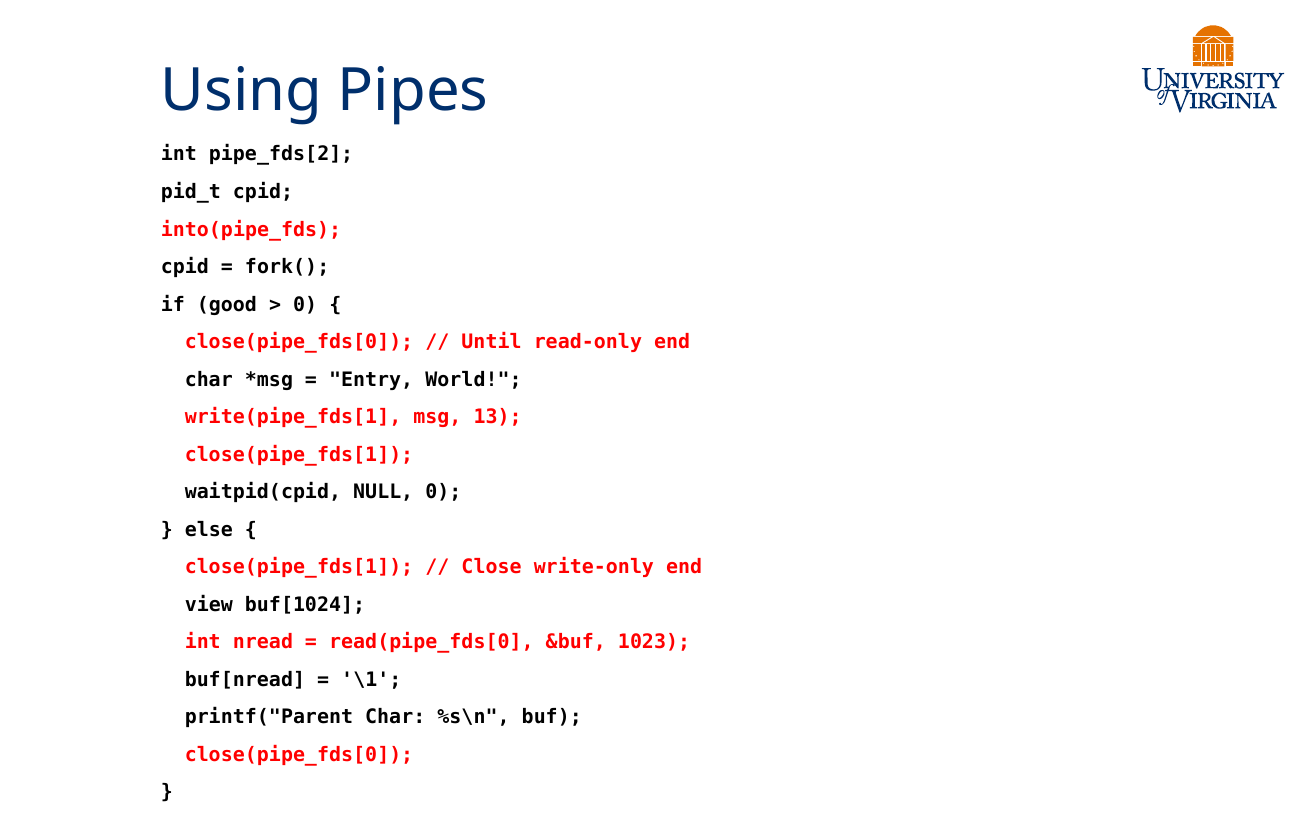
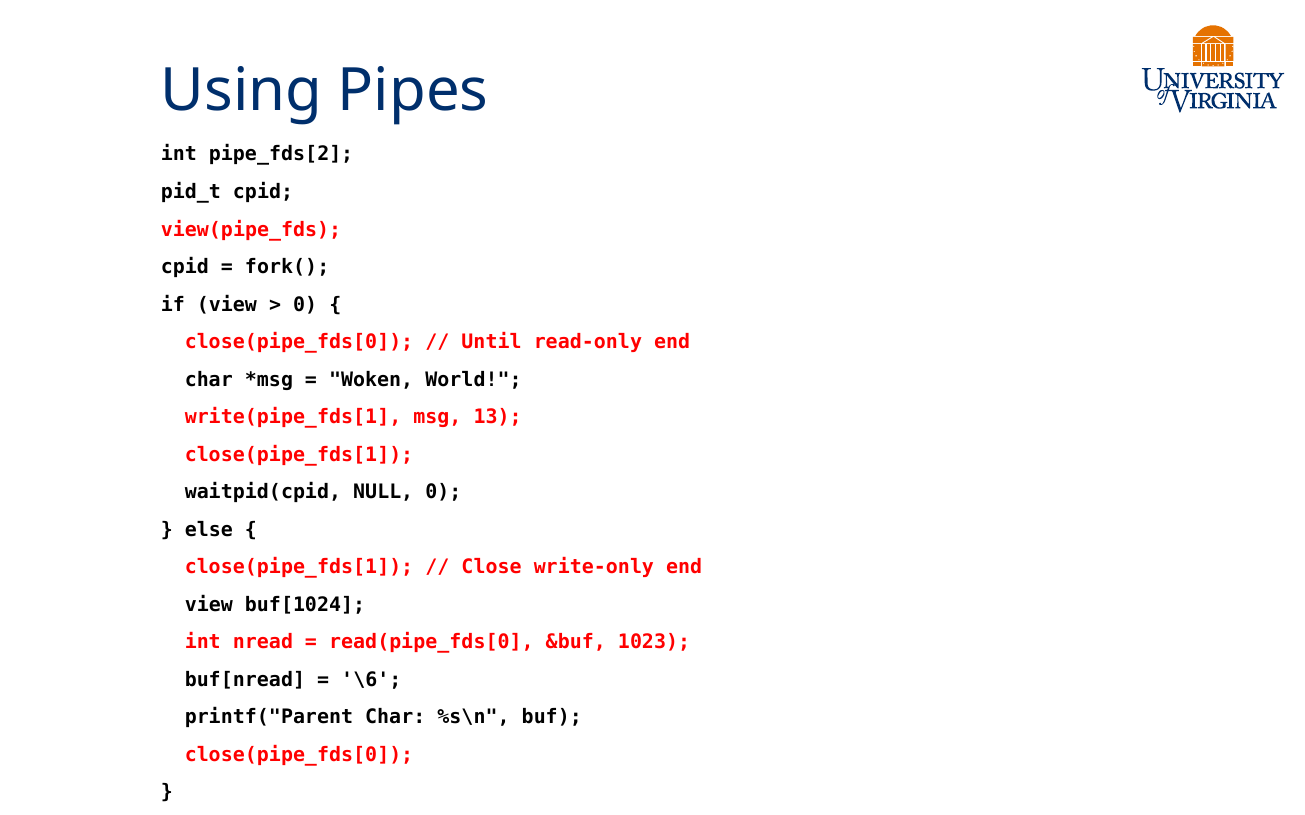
into(pipe_fds: into(pipe_fds -> view(pipe_fds
if good: good -> view
Entry: Entry -> Woken
\1: \1 -> \6
